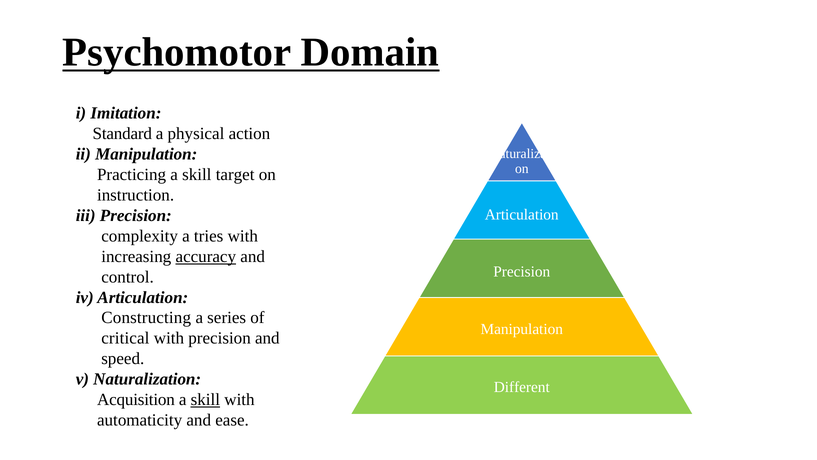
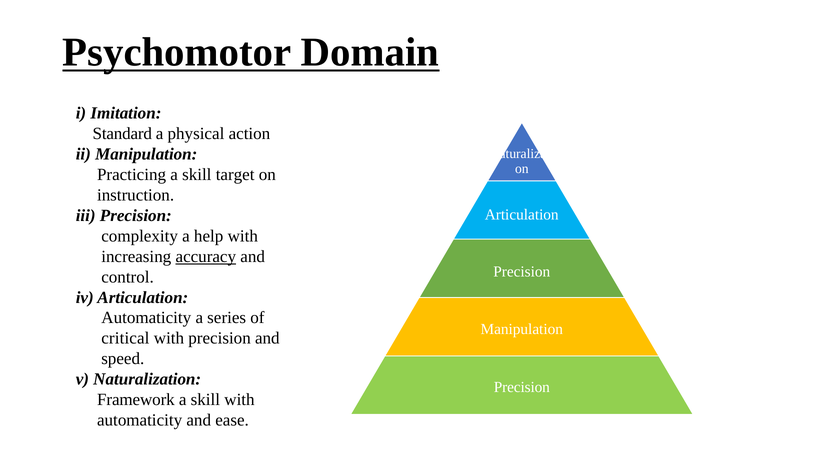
tries: tries -> help
Constructing at (146, 318): Constructing -> Automaticity
Different at (522, 387): Different -> Precision
Acquisition: Acquisition -> Framework
skill at (205, 399) underline: present -> none
